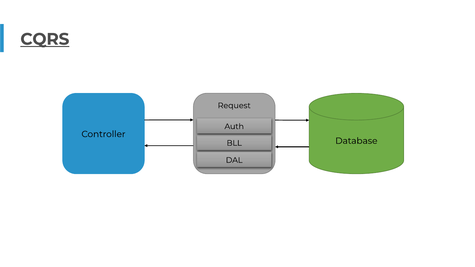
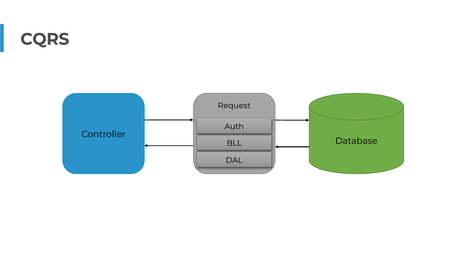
CQRS underline: present -> none
